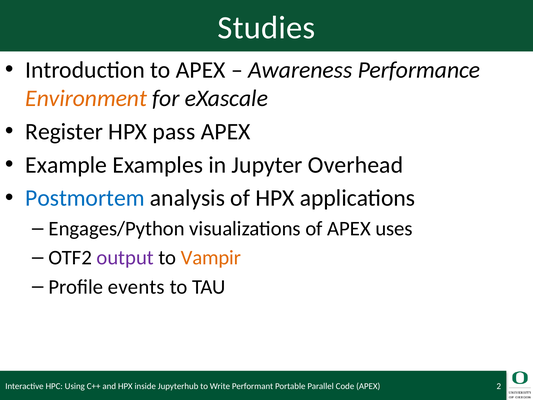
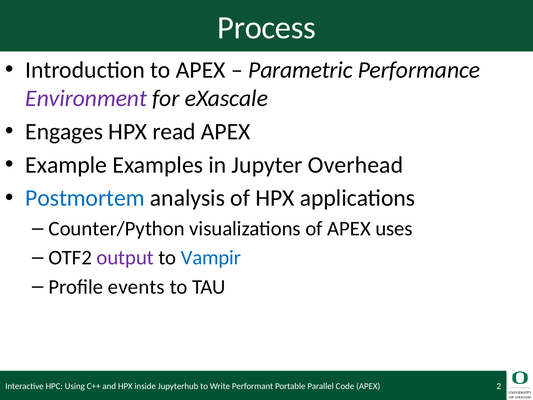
Studies: Studies -> Process
Awareness: Awareness -> Parametric
Environment colour: orange -> purple
Register: Register -> Engages
pass: pass -> read
Engages/Python: Engages/Python -> Counter/Python
Vampir colour: orange -> blue
